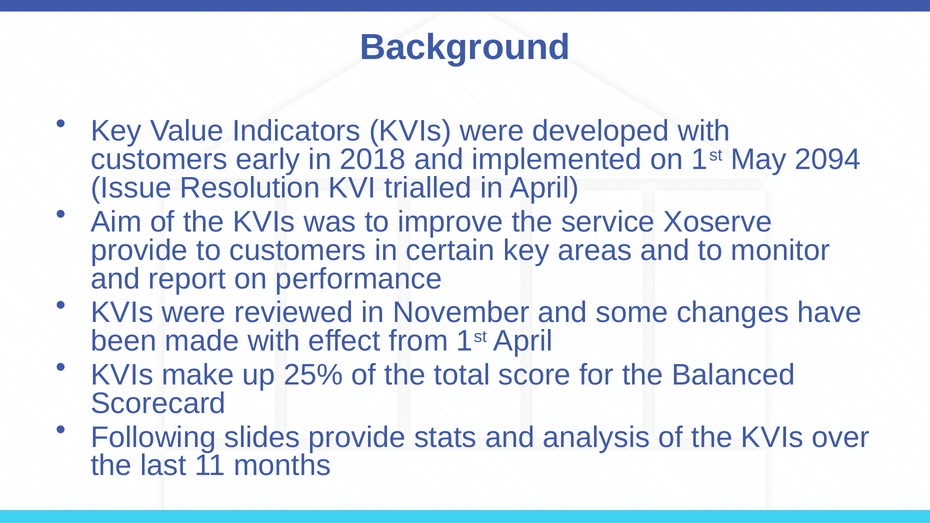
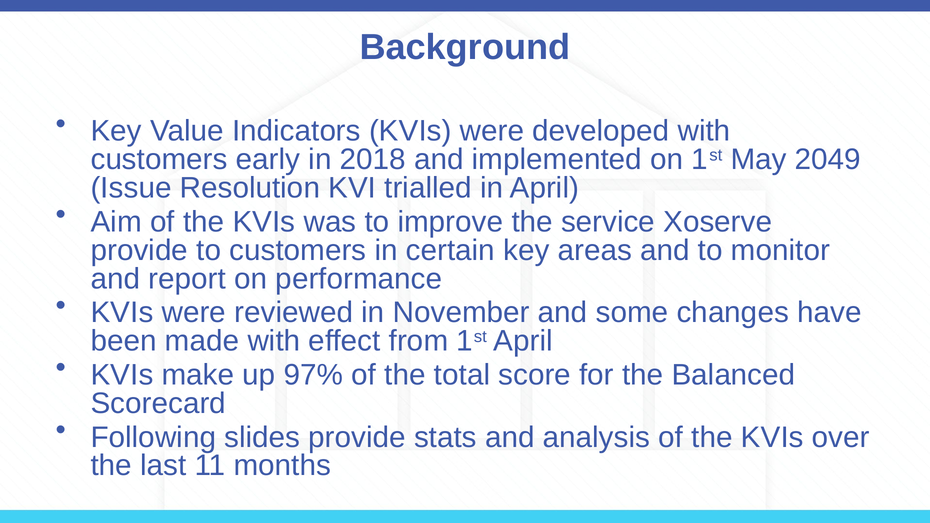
2094: 2094 -> 2049
25%: 25% -> 97%
